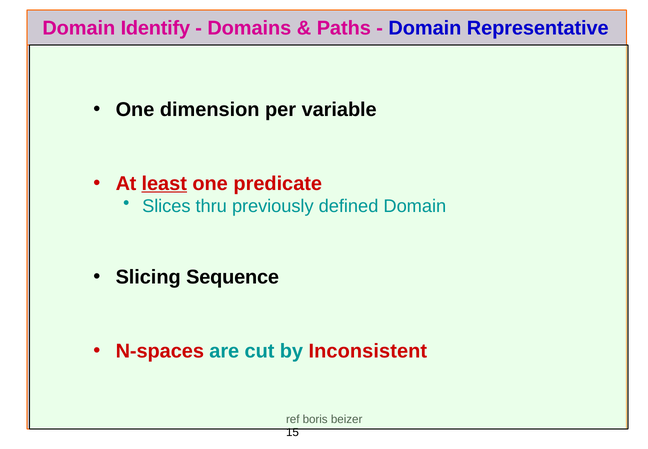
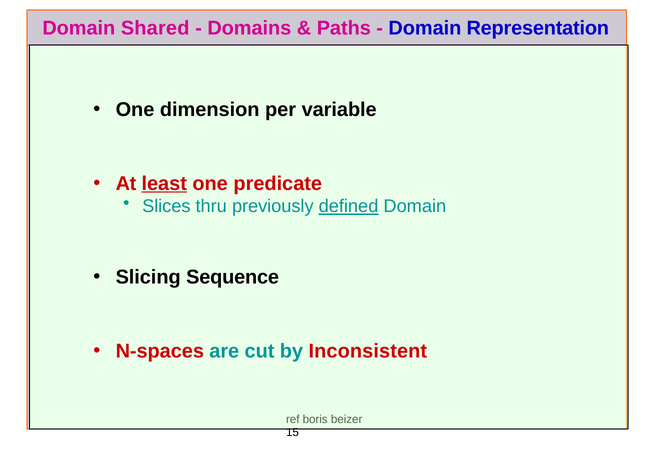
Identify: Identify -> Shared
Representative: Representative -> Representation
defined underline: none -> present
